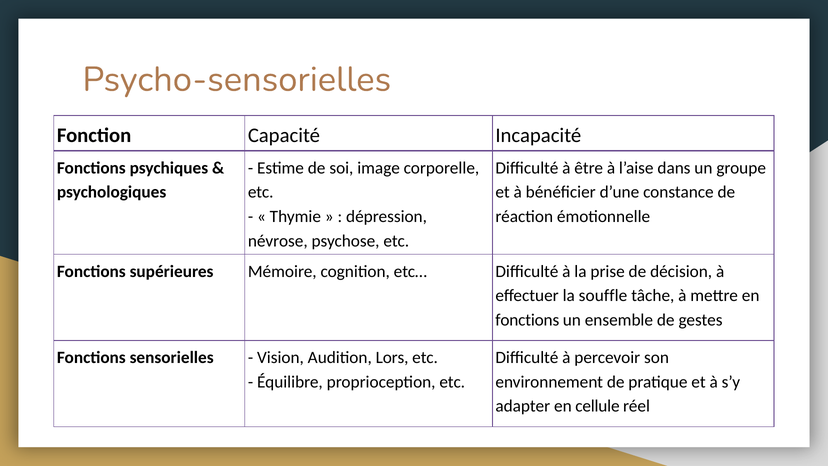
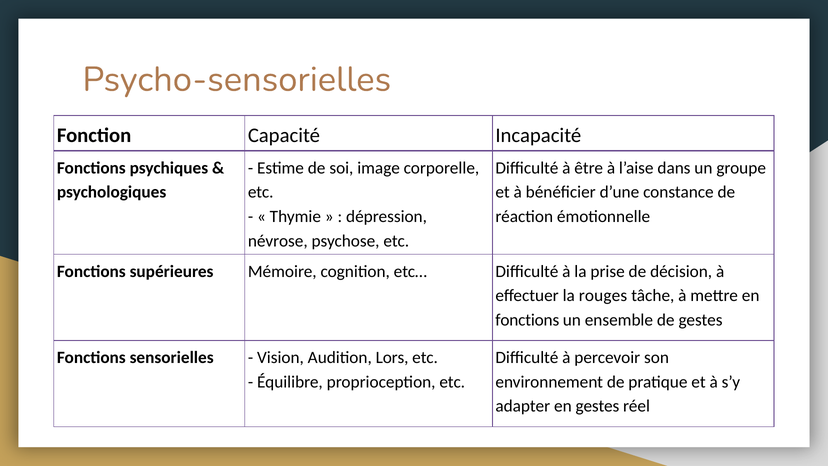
souffle: souffle -> rouges
en cellule: cellule -> gestes
